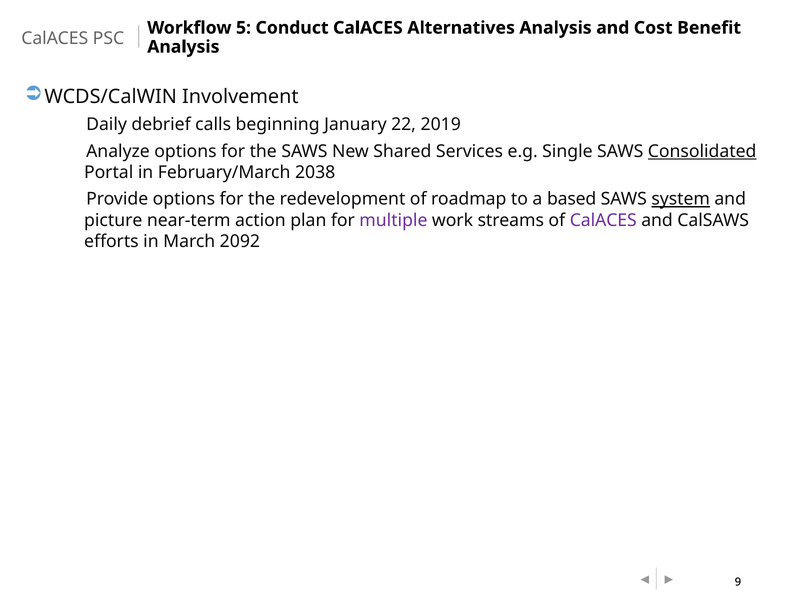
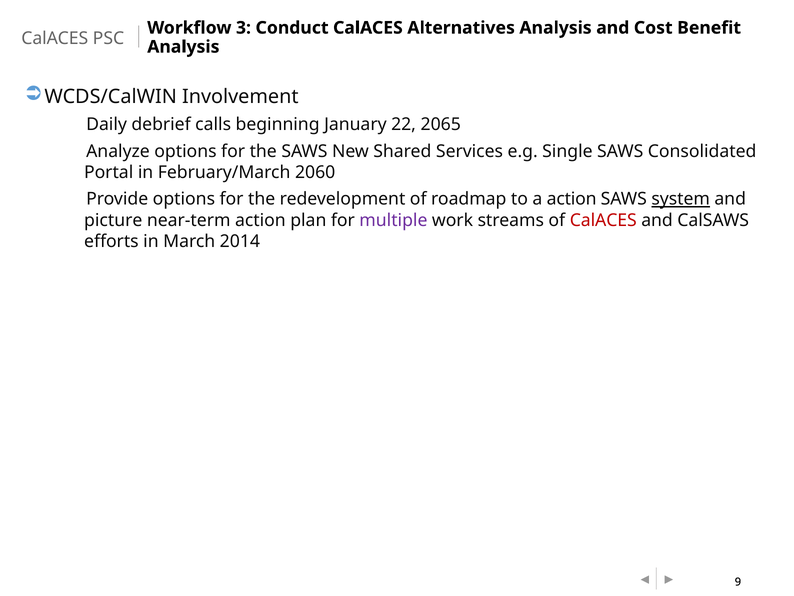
5: 5 -> 3
2019: 2019 -> 2065
Consolidated underline: present -> none
2038: 2038 -> 2060
a based: based -> action
CalACES at (603, 220) colour: purple -> red
2092: 2092 -> 2014
